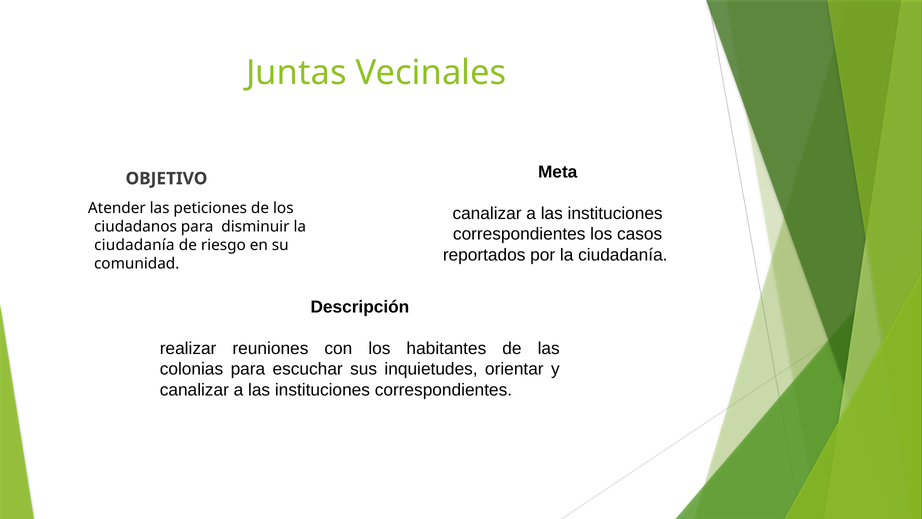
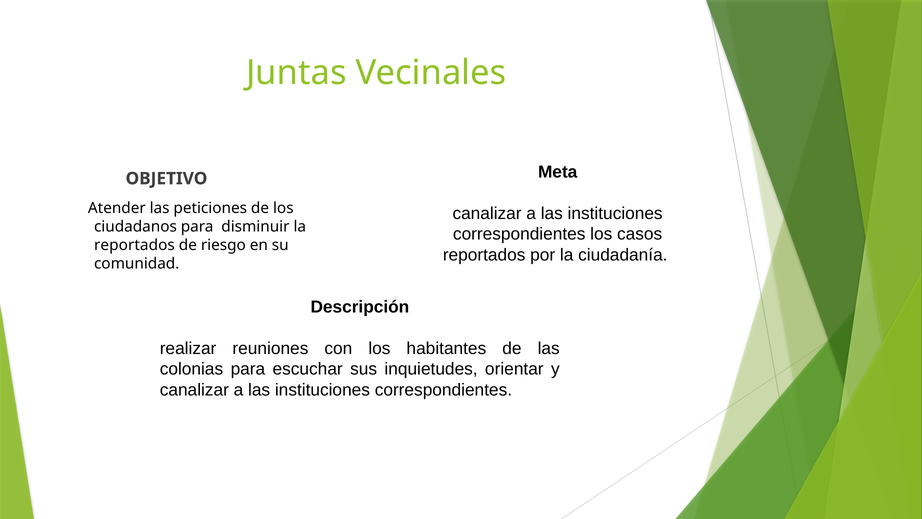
ciudadanía at (134, 245): ciudadanía -> reportados
